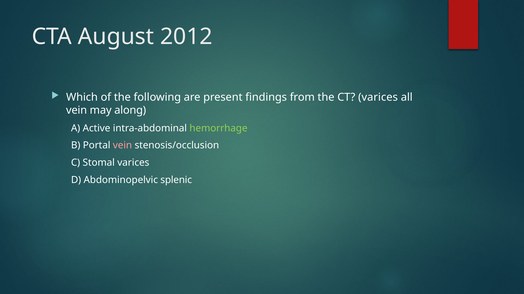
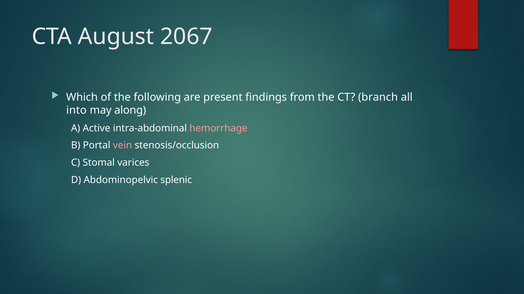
2012: 2012 -> 2067
CT varices: varices -> branch
vein at (77, 111): vein -> into
hemorrhage colour: light green -> pink
